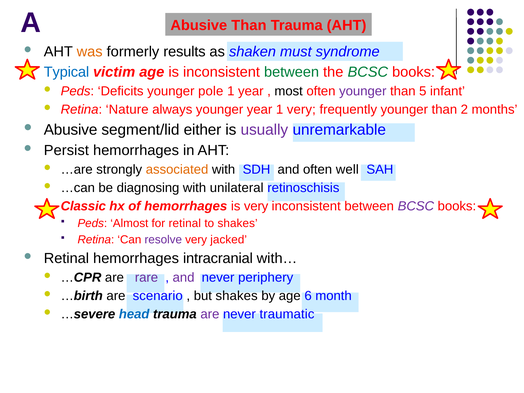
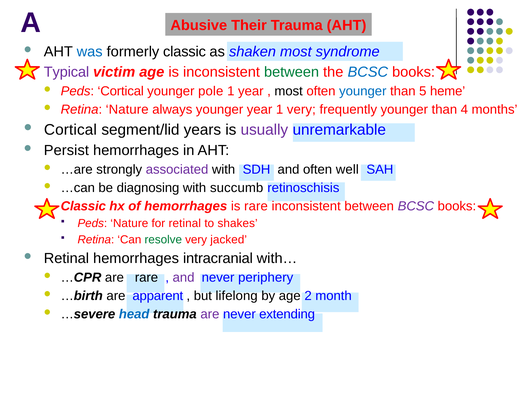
Abusive Than: Than -> Their
was colour: orange -> blue
formerly results: results -> classic
shaken must: must -> most
Typical colour: blue -> purple
BCSC at (368, 72) colour: green -> blue
Peds Deficits: Deficits -> Cortical
younger at (363, 91) colour: purple -> blue
infant: infant -> heme
2: 2 -> 4
Abusive at (71, 130): Abusive -> Cortical
either: either -> years
associated colour: orange -> purple
unilateral: unilateral -> succumb
is very: very -> rare
Peds Almost: Almost -> Nature
resolve colour: purple -> green
rare at (146, 278) colour: purple -> black
scenario: scenario -> apparent
but shakes: shakes -> lifelong
6: 6 -> 2
traumatic: traumatic -> extending
